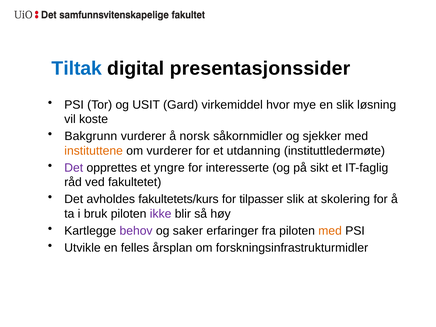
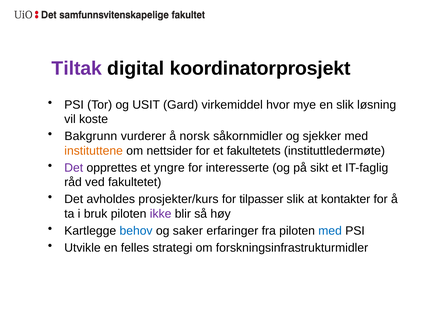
Tiltak colour: blue -> purple
presentasjonssider: presentasjonssider -> koordinatorprosjekt
om vurderer: vurderer -> nettsider
utdanning: utdanning -> fakultetets
fakultetets/kurs: fakultetets/kurs -> prosjekter/kurs
skolering: skolering -> kontakter
behov colour: purple -> blue
med at (330, 231) colour: orange -> blue
årsplan: årsplan -> strategi
